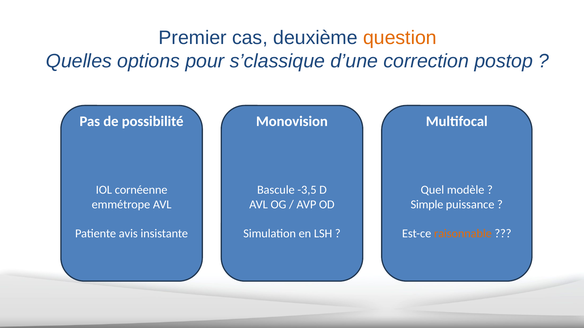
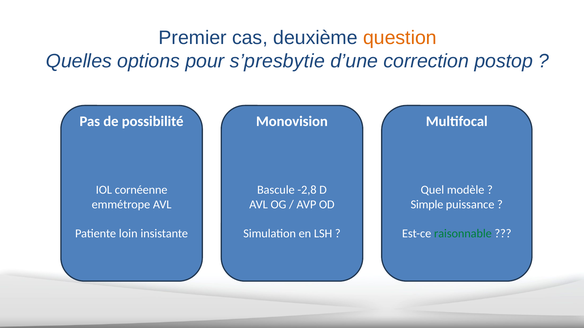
s’classique: s’classique -> s’presbytie
-3,5: -3,5 -> -2,8
avis: avis -> loin
raisonnable colour: orange -> green
